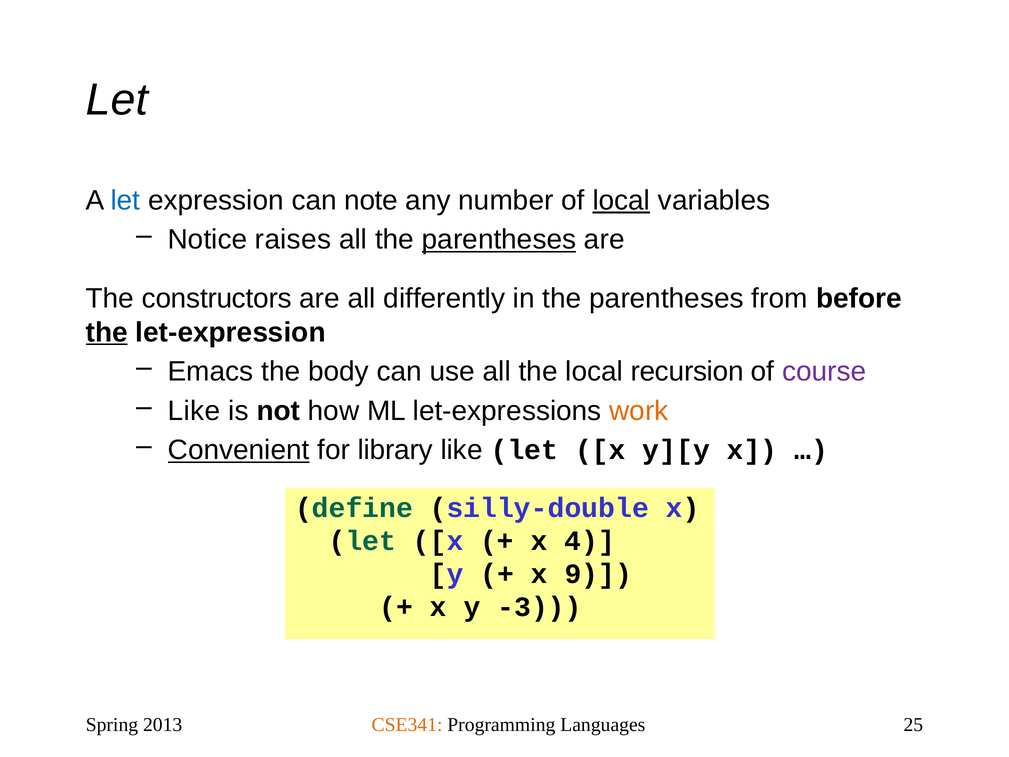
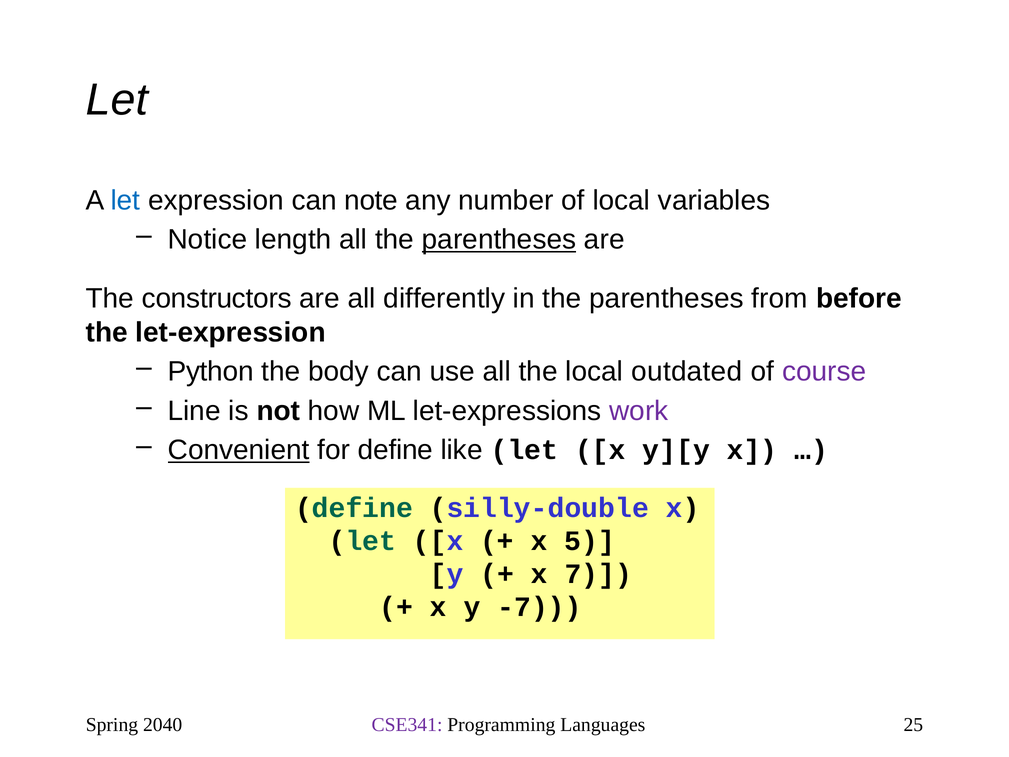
local at (621, 200) underline: present -> none
raises: raises -> length
the at (107, 332) underline: present -> none
Emacs: Emacs -> Python
recursion: recursion -> outdated
Like at (194, 411): Like -> Line
work colour: orange -> purple
for library: library -> define
4: 4 -> 5
9: 9 -> 7
-3: -3 -> -7
2013: 2013 -> 2040
CSE341 colour: orange -> purple
